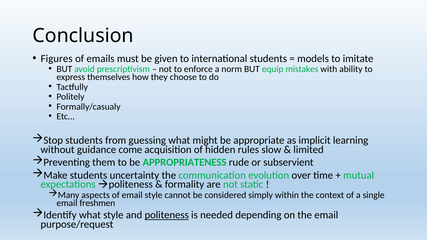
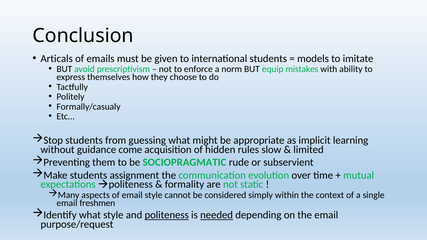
Figures: Figures -> Articals
APPROPRIATENESS: APPROPRIATENESS -> SOCIOPRAGMATIC
uncertainty: uncertainty -> assignment
needed underline: none -> present
